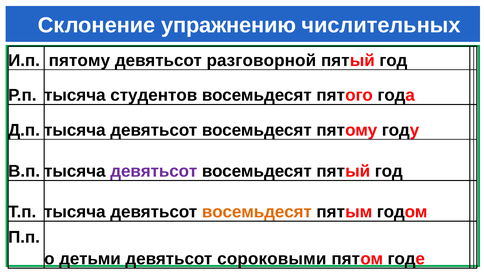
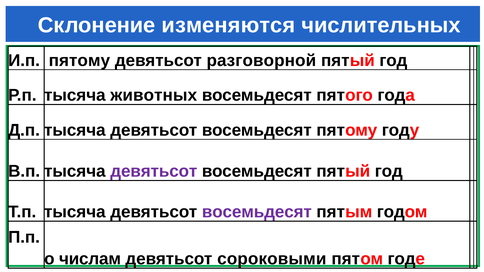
упражнению: упражнению -> изменяются
студентов: студентов -> животных
восемьдесят at (257, 212) colour: orange -> purple
детьми: детьми -> числам
